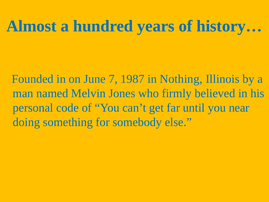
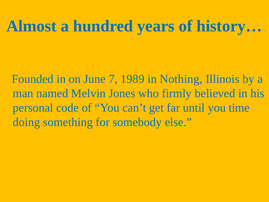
1987: 1987 -> 1989
near: near -> time
